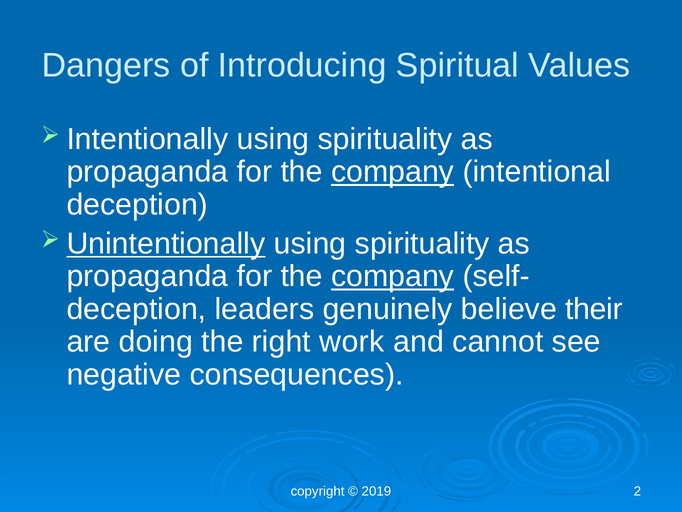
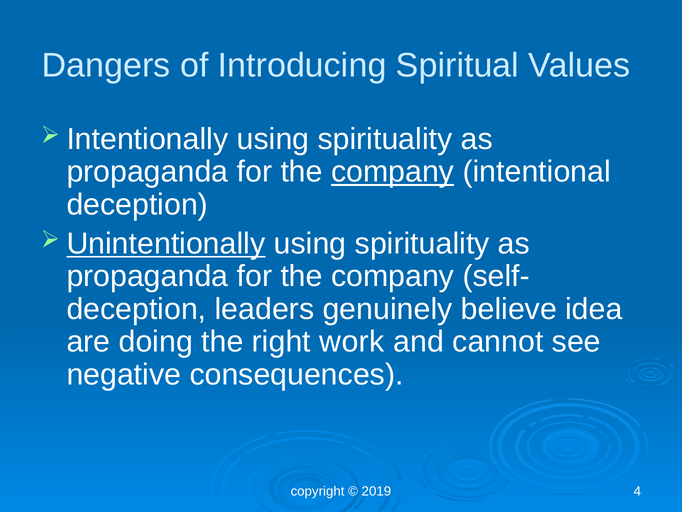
company at (393, 276) underline: present -> none
their: their -> idea
2: 2 -> 4
